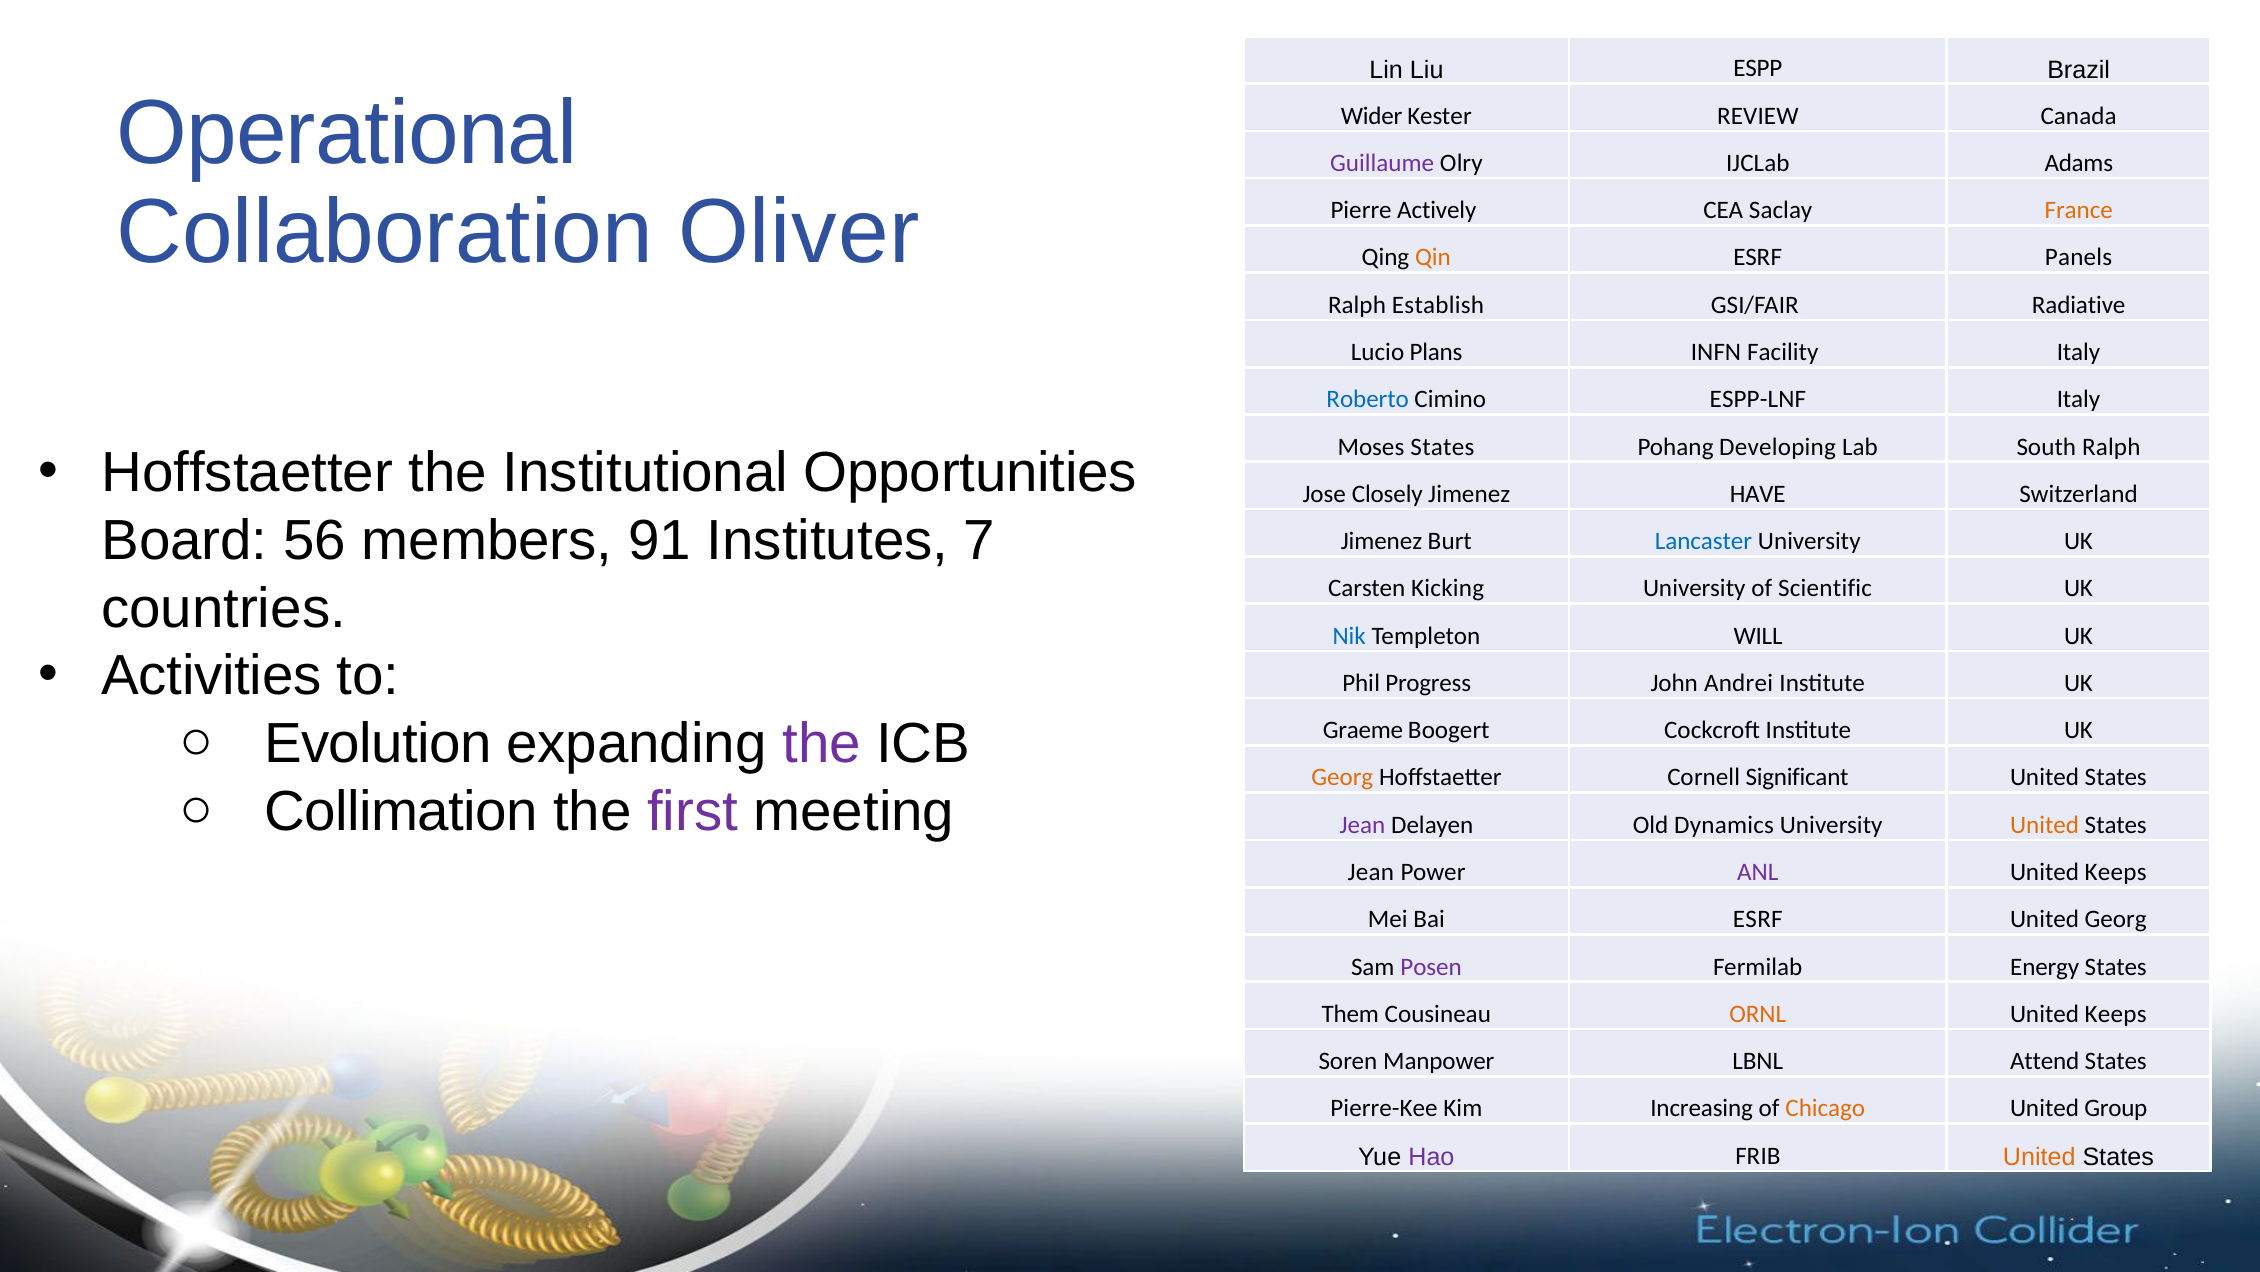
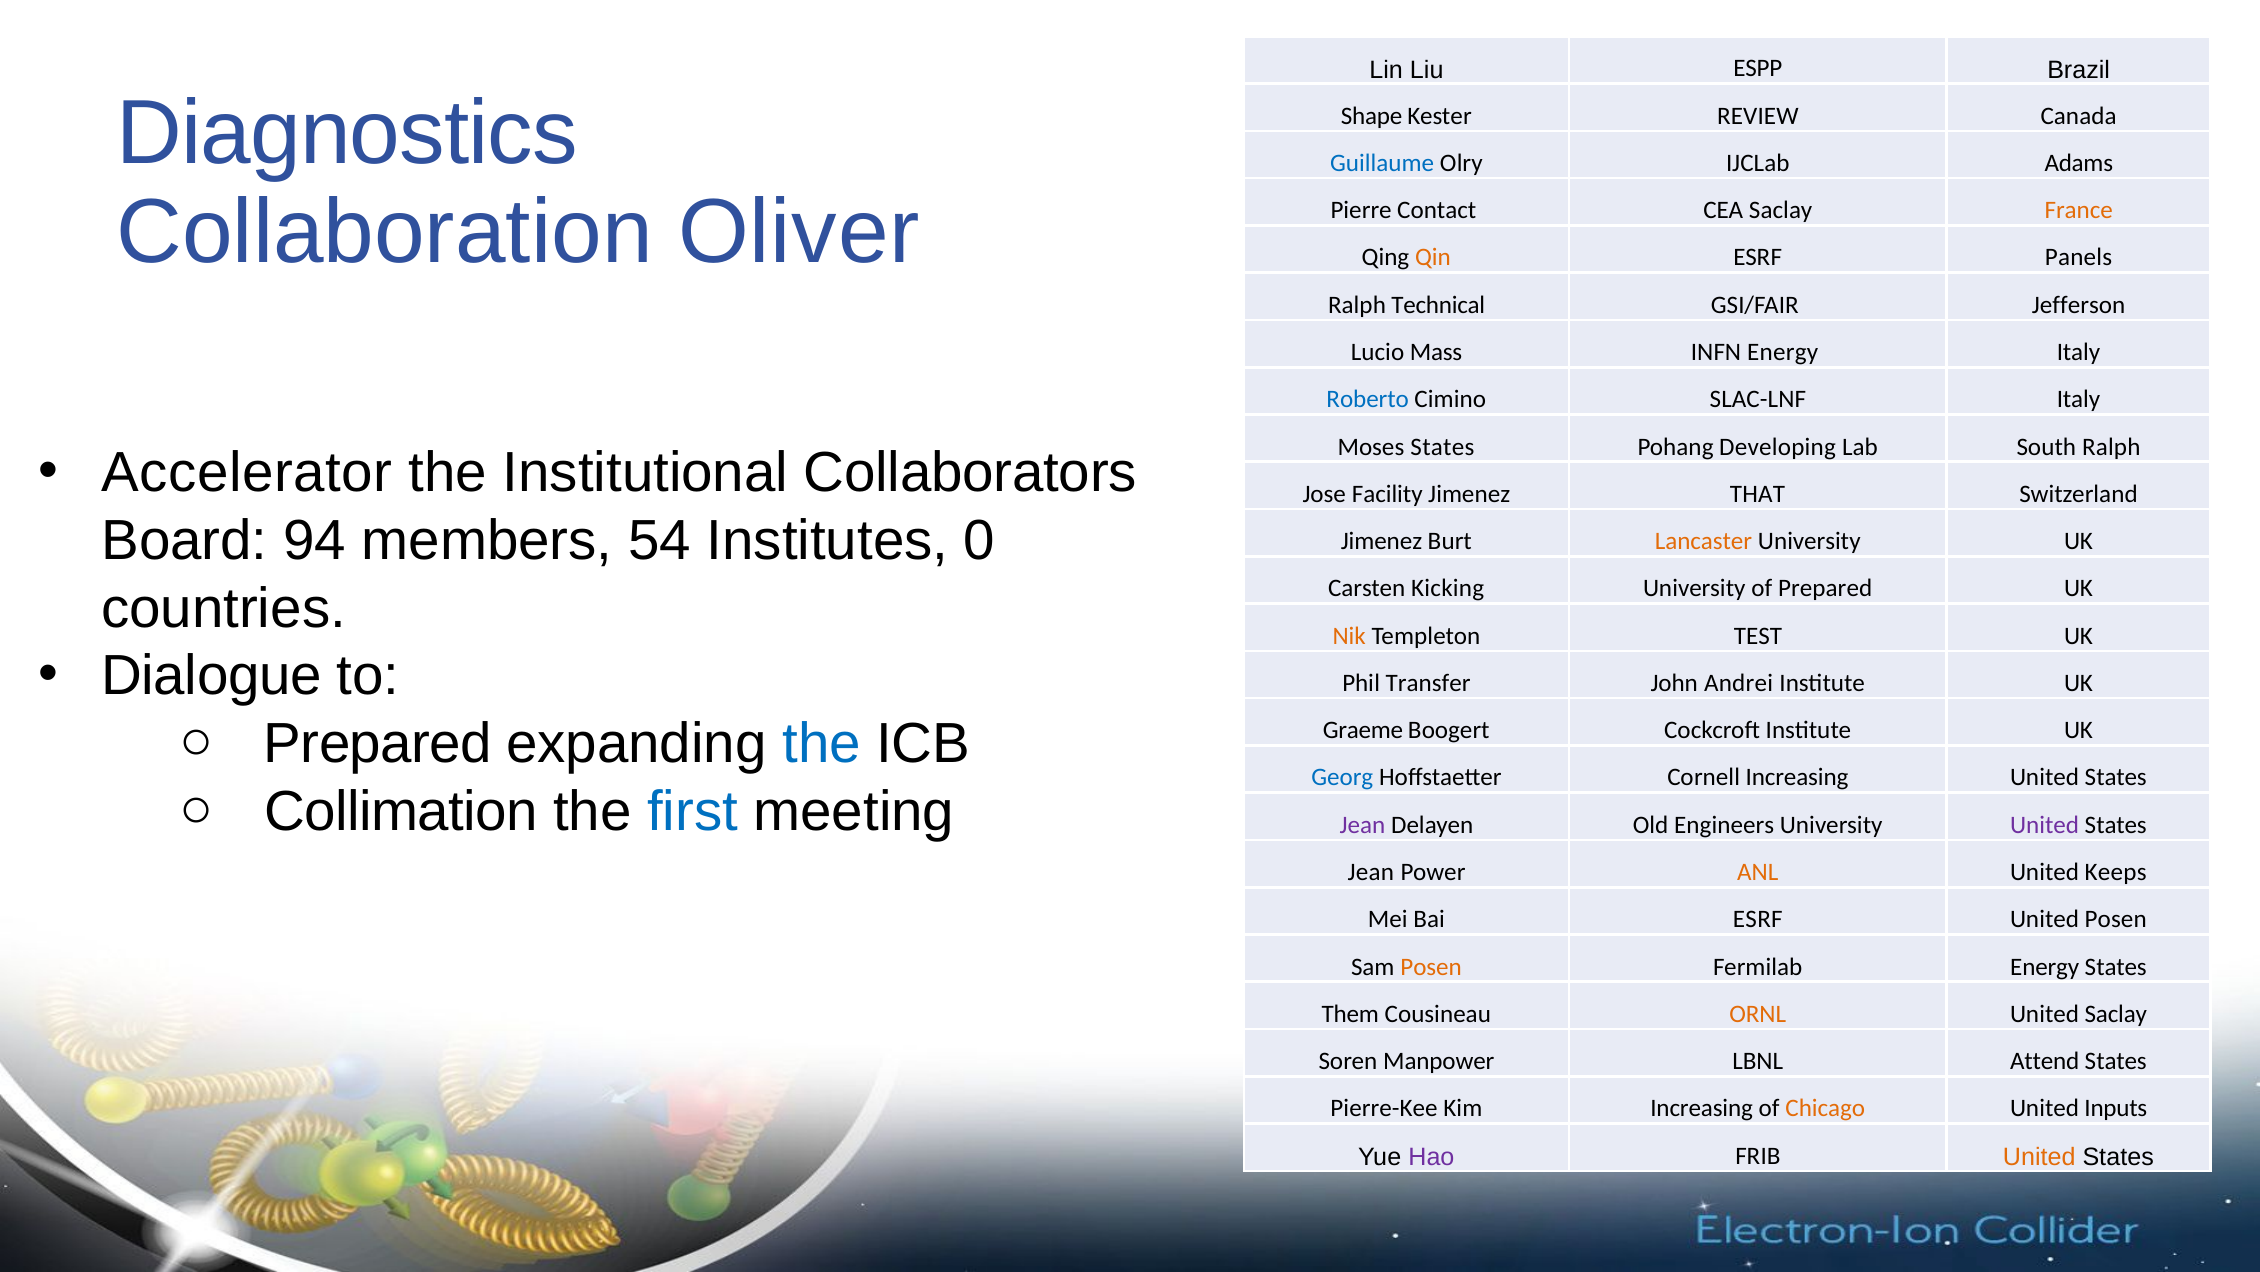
Operational: Operational -> Diagnostics
Wider: Wider -> Shape
Guillaume colour: purple -> blue
Actively: Actively -> Contact
Establish: Establish -> Technical
Radiative: Radiative -> Jefferson
Plans: Plans -> Mass
INFN Facility: Facility -> Energy
ESPP-LNF: ESPP-LNF -> SLAC-LNF
Hoffstaetter at (247, 472): Hoffstaetter -> Accelerator
Opportunities: Opportunities -> Collaborators
Closely: Closely -> Facility
HAVE: HAVE -> THAT
56: 56 -> 94
91: 91 -> 54
7: 7 -> 0
Lancaster colour: blue -> orange
of Scientific: Scientific -> Prepared
Nik colour: blue -> orange
WILL: WILL -> TEST
Activities: Activities -> Dialogue
Progress: Progress -> Transfer
Evolution at (378, 744): Evolution -> Prepared
the at (822, 744) colour: purple -> blue
Georg at (1342, 777) colour: orange -> blue
Cornell Significant: Significant -> Increasing
first colour: purple -> blue
Dynamics: Dynamics -> Engineers
United at (2045, 824) colour: orange -> purple
ANL colour: purple -> orange
United Georg: Georg -> Posen
Posen at (1431, 966) colour: purple -> orange
Keeps at (2116, 1013): Keeps -> Saclay
Group: Group -> Inputs
